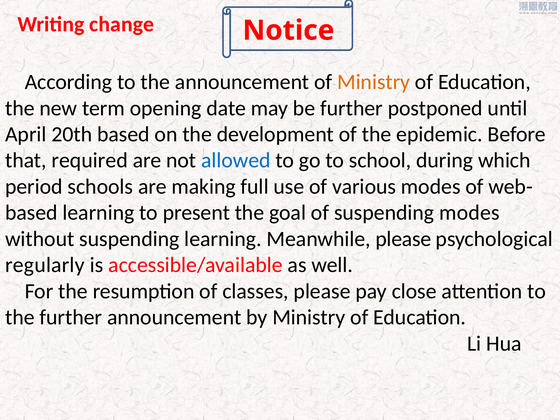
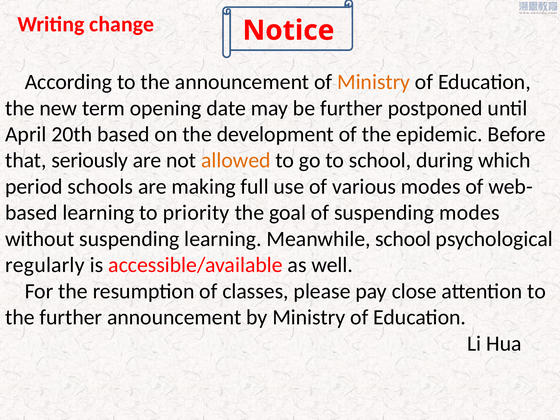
required: required -> seriously
allowed colour: blue -> orange
present: present -> priority
Meanwhile please: please -> school
